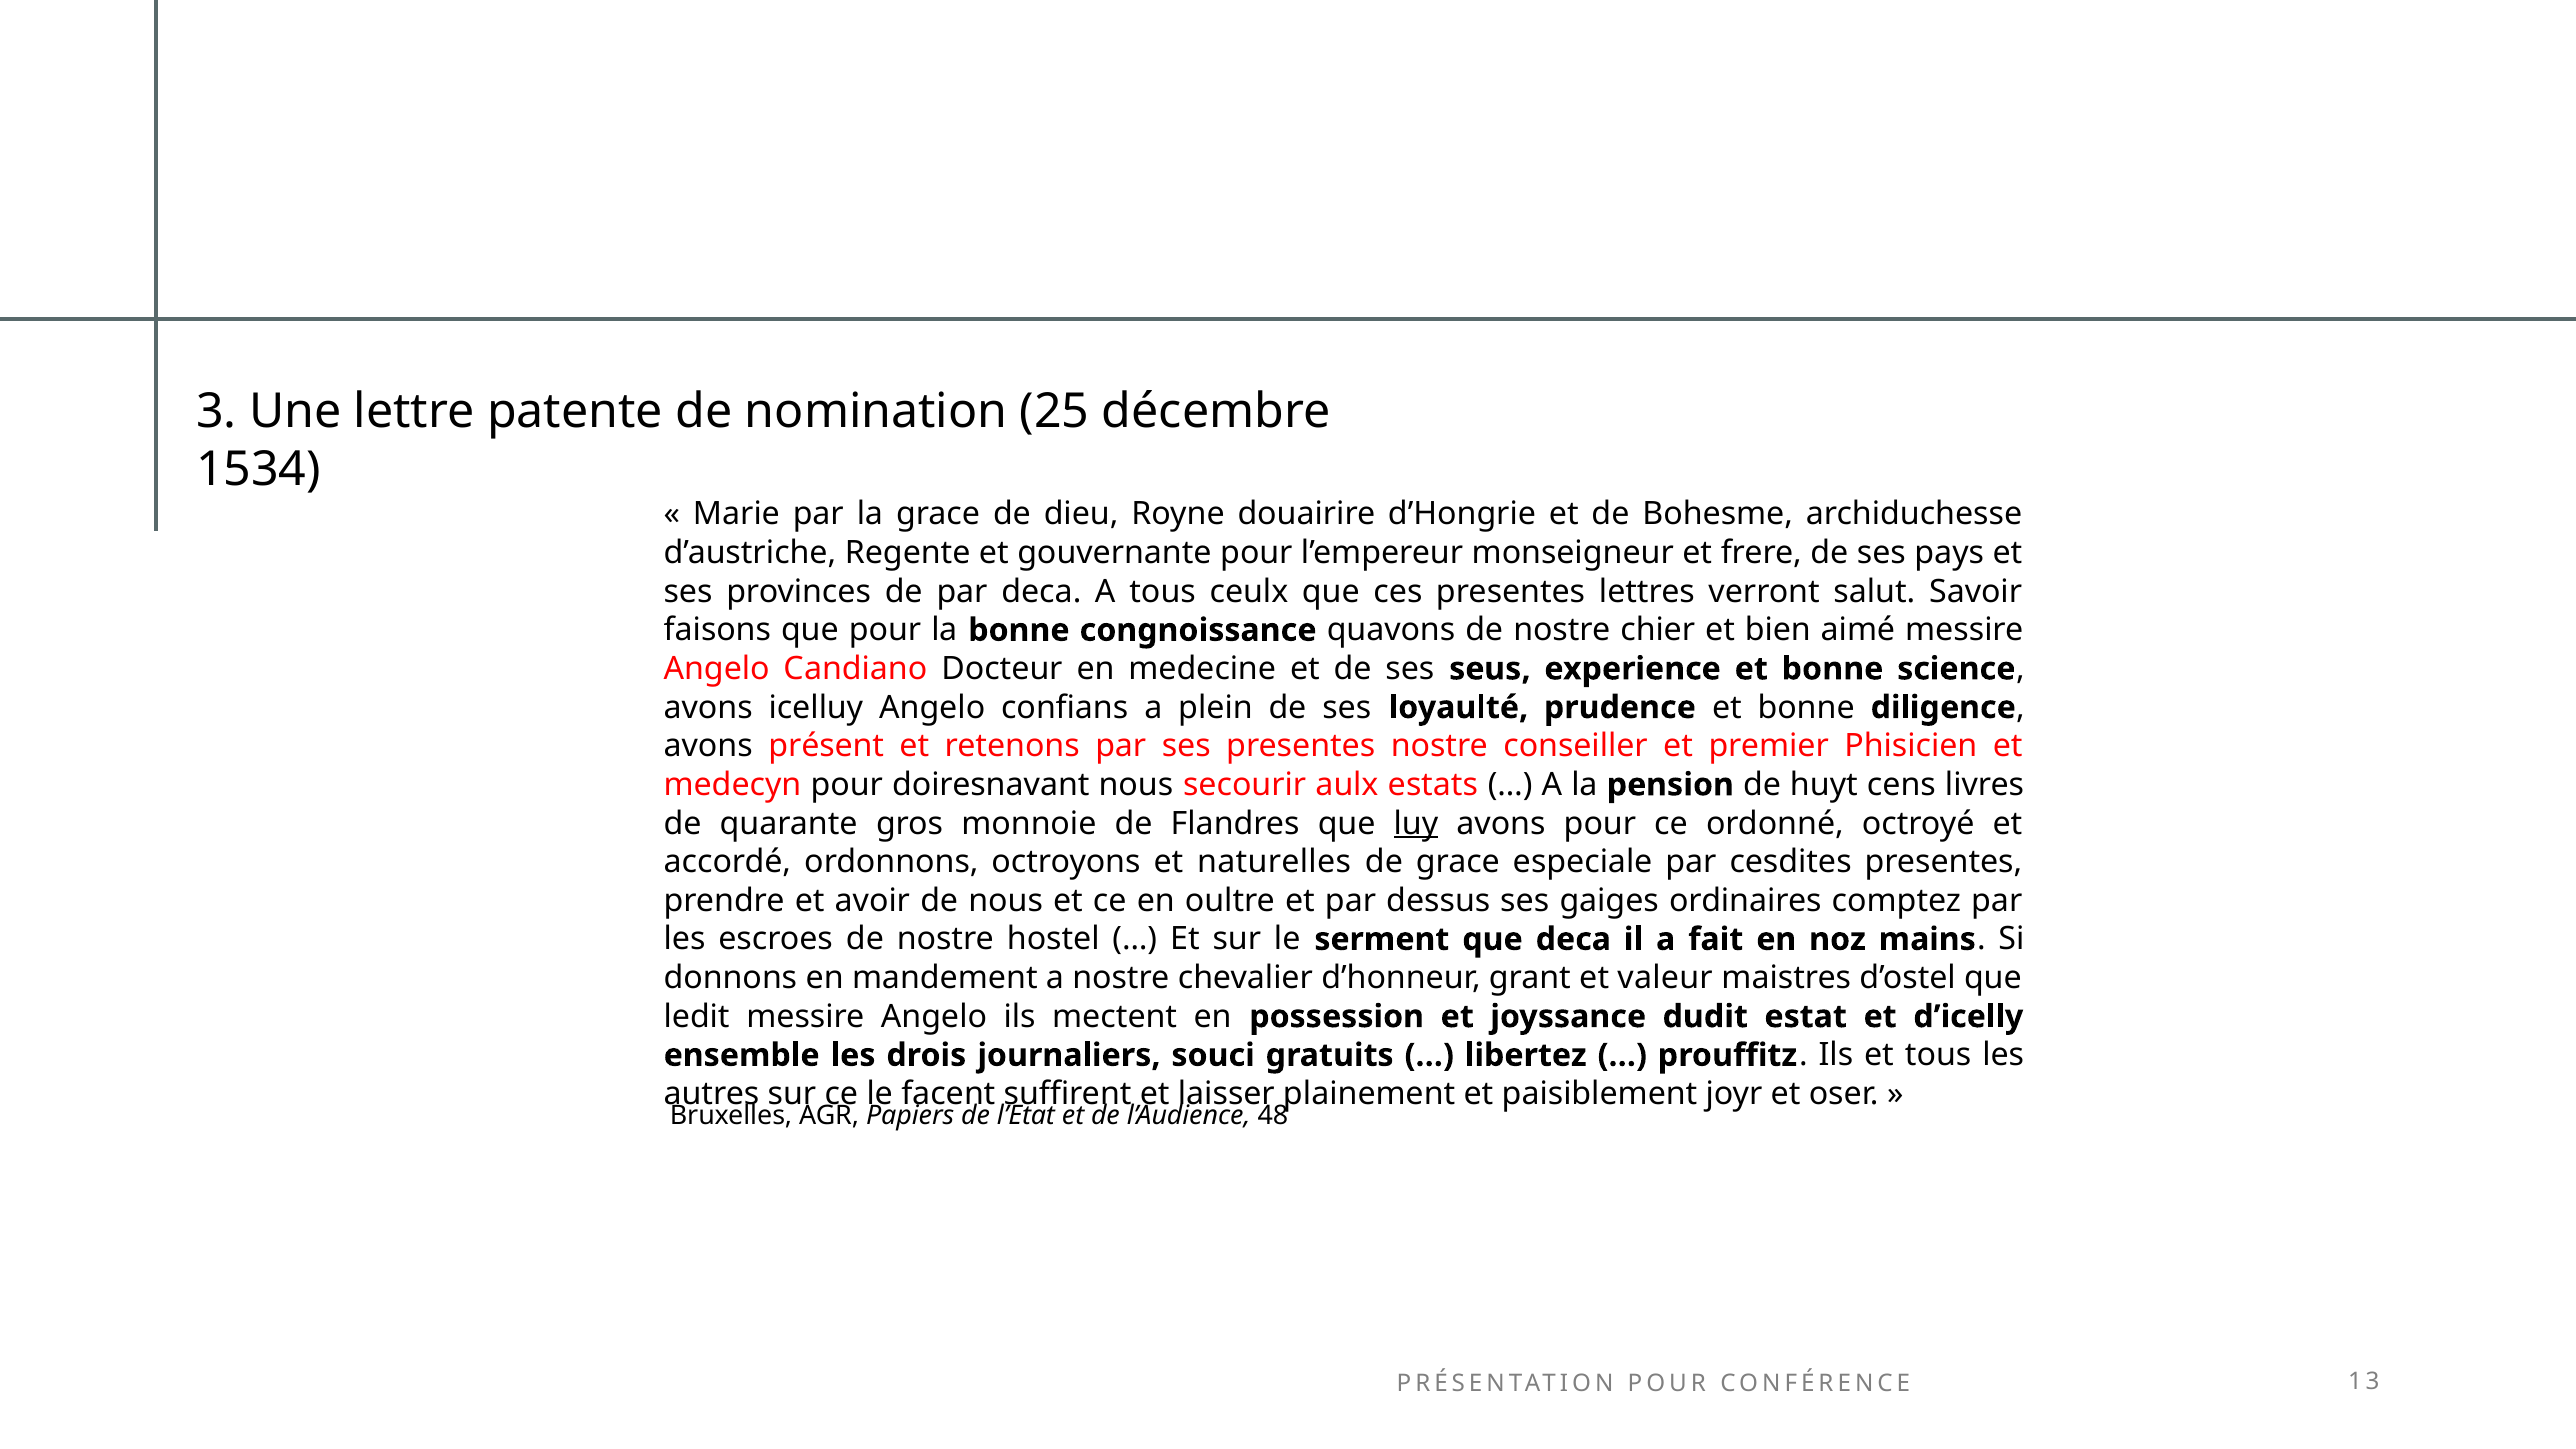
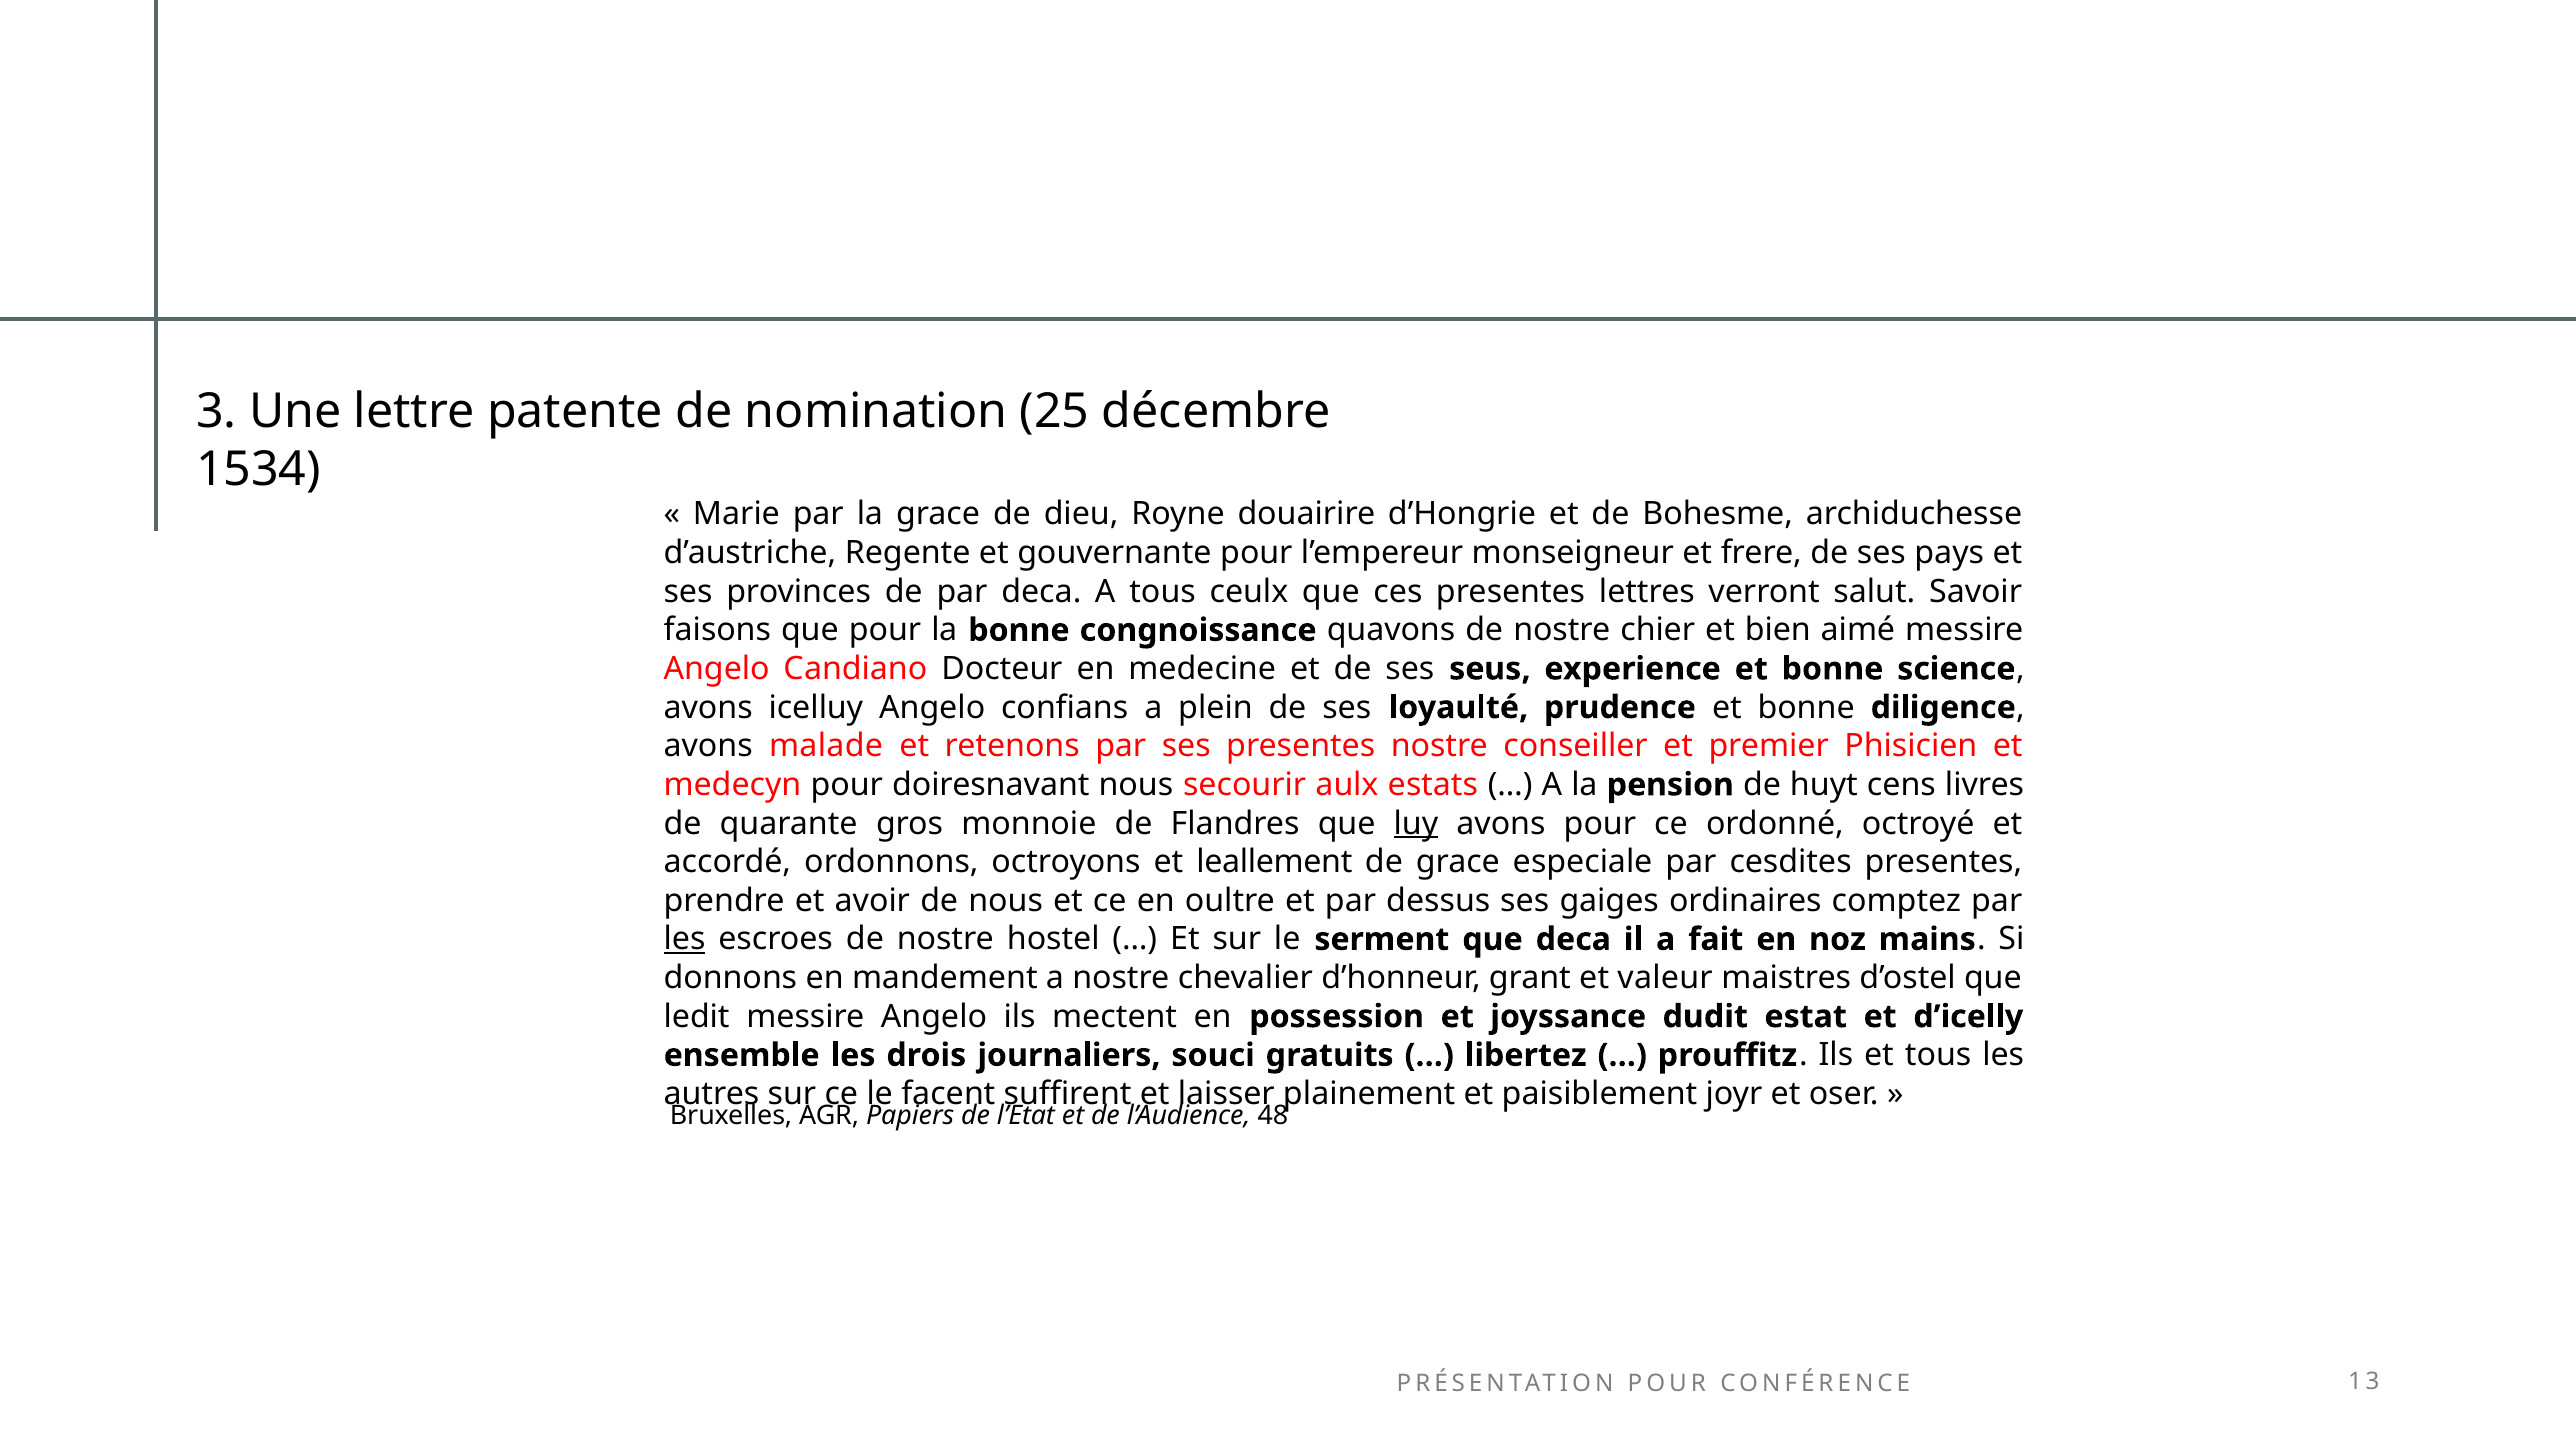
présent: présent -> malade
naturelles: naturelles -> leallement
les at (685, 939) underline: none -> present
